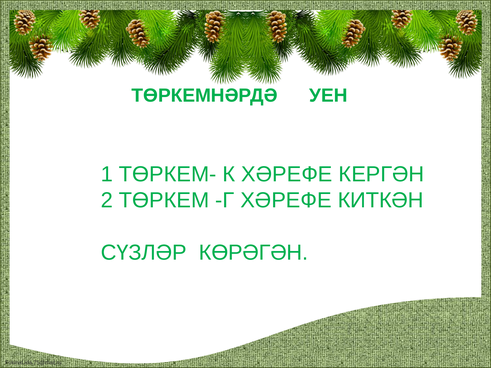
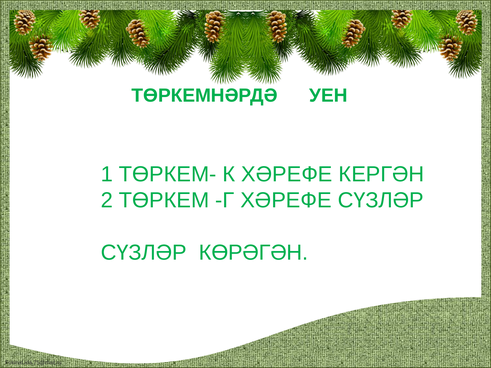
ХӘРЕФЕ КИТКӘН: КИТКӘН -> СҮЗЛӘР
